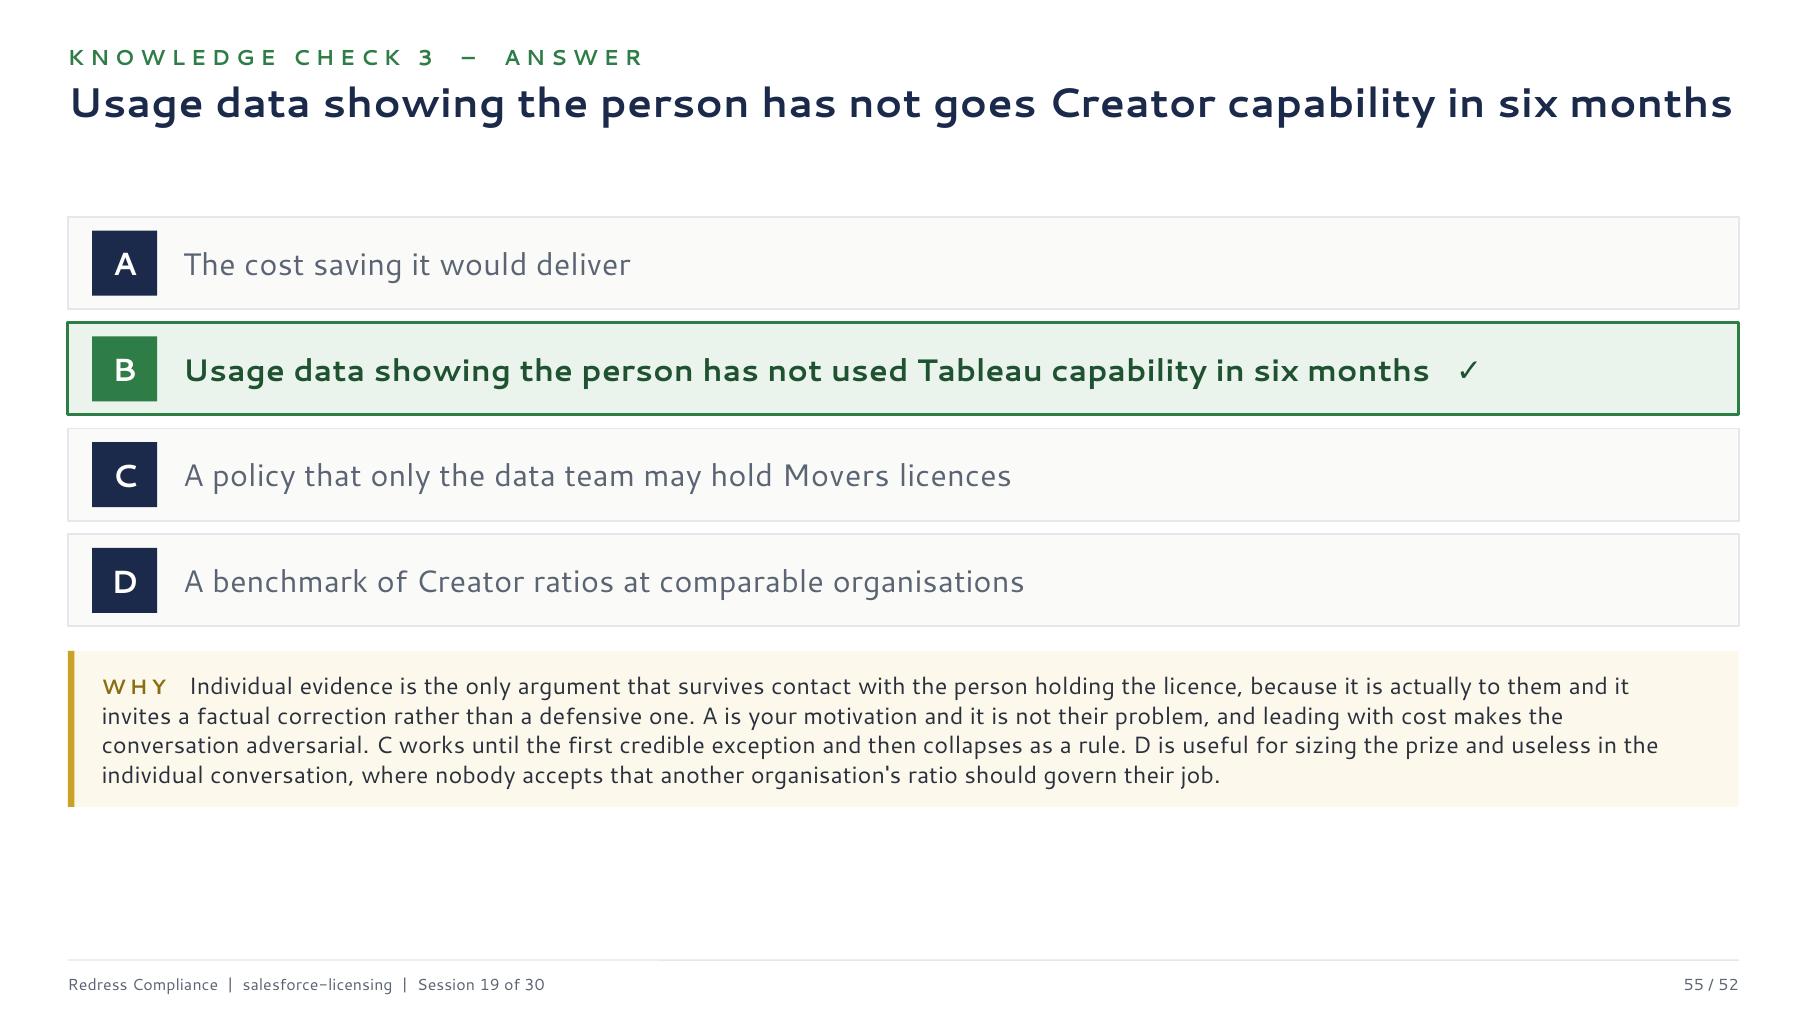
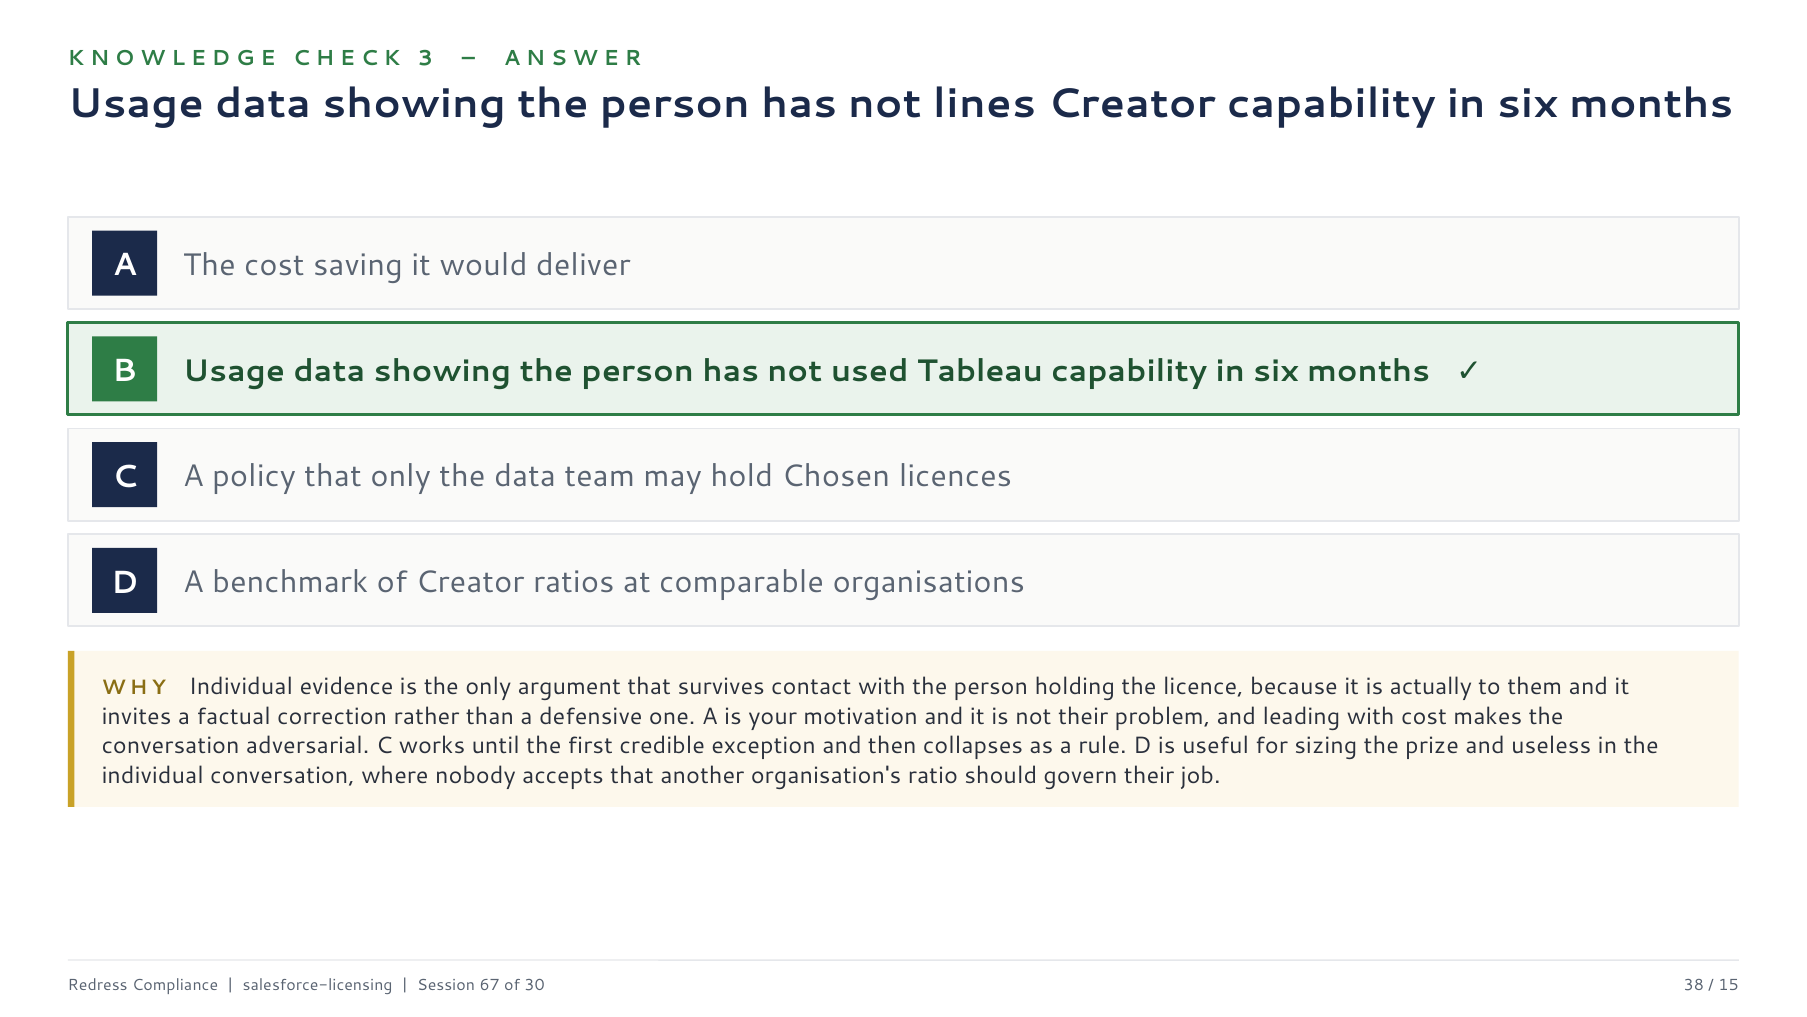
goes: goes -> lines
Movers: Movers -> Chosen
19: 19 -> 67
55: 55 -> 38
52: 52 -> 15
